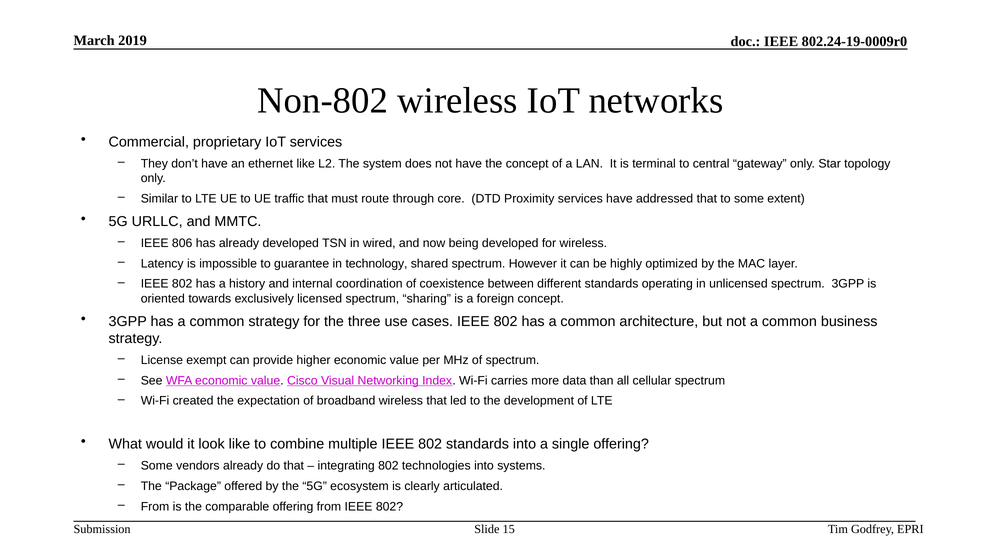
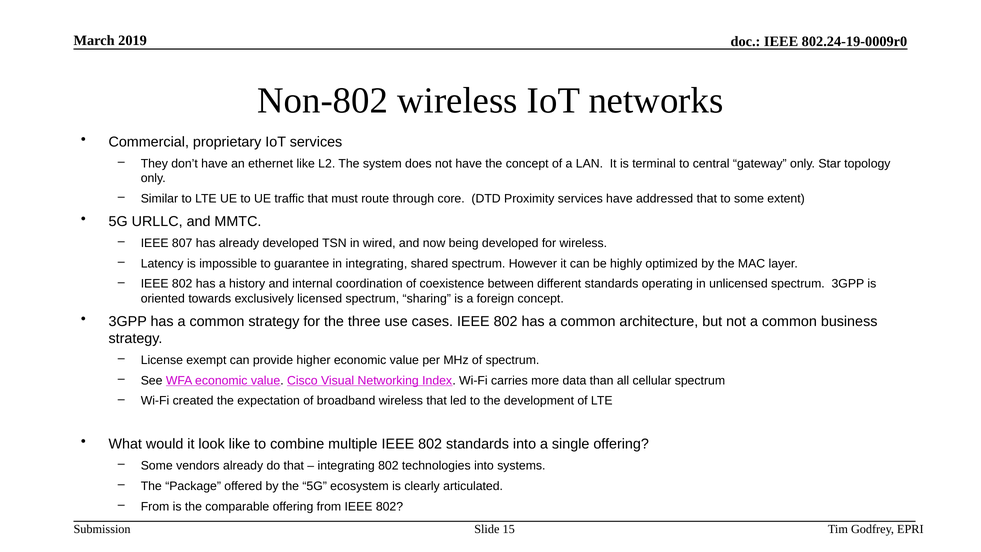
806: 806 -> 807
in technology: technology -> integrating
